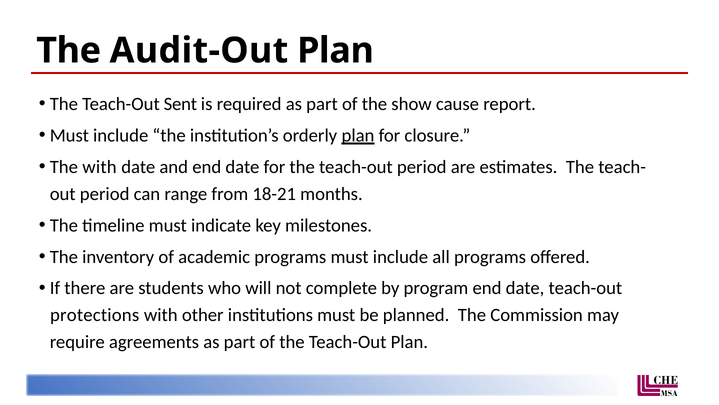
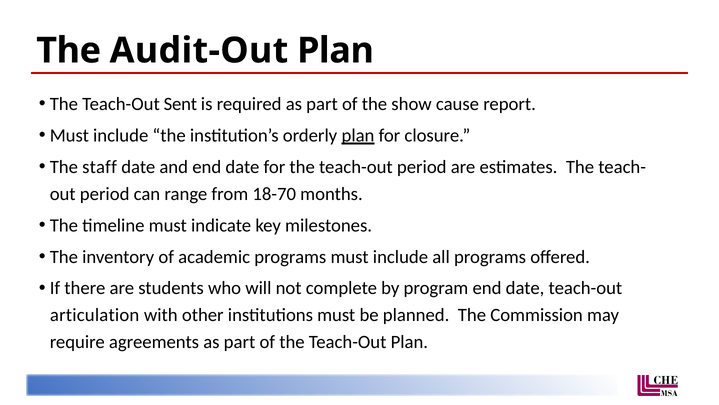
The with: with -> staff
18-21: 18-21 -> 18-70
protections: protections -> articulation
